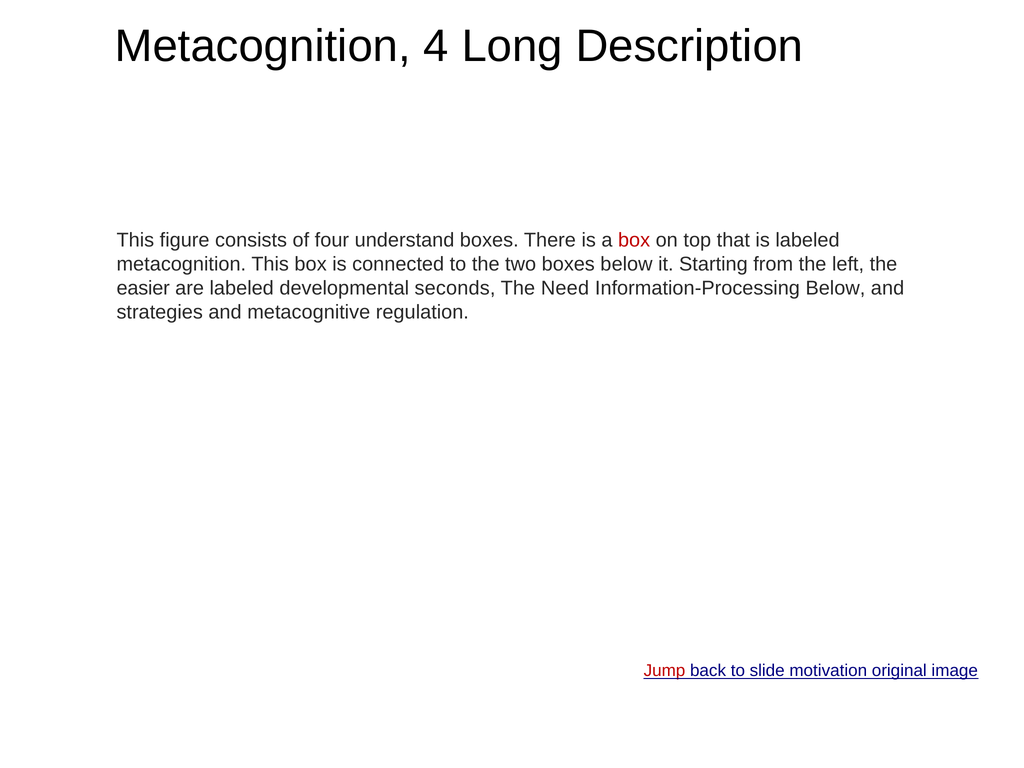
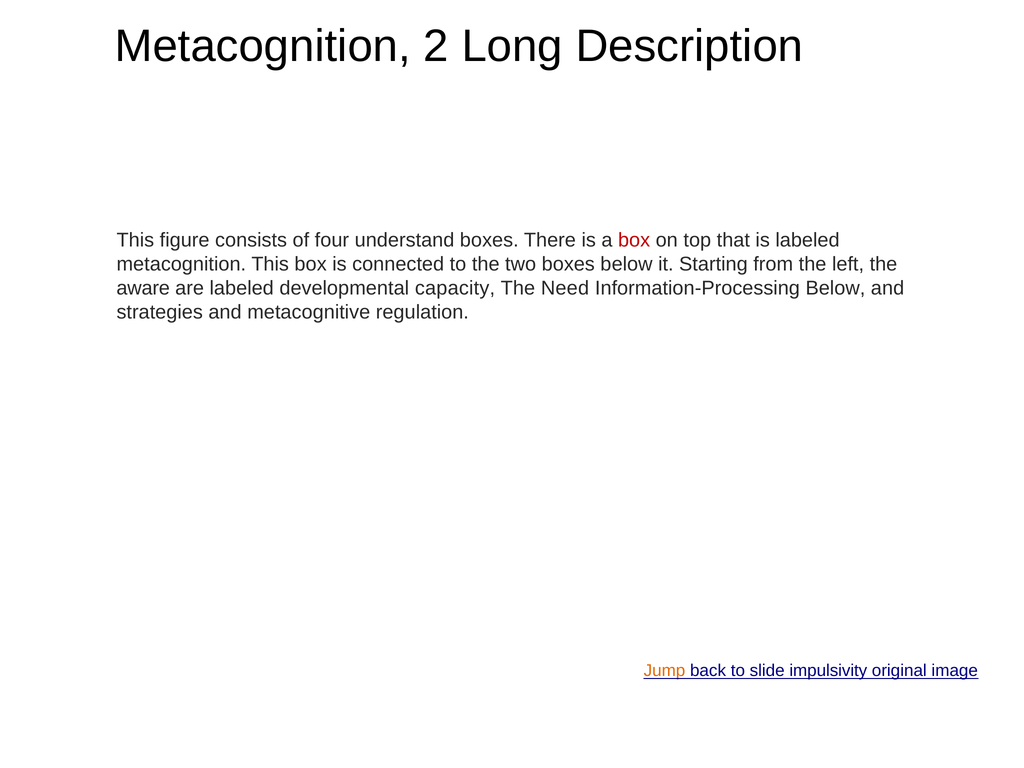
4: 4 -> 2
easier: easier -> aware
seconds: seconds -> capacity
Jump colour: red -> orange
motivation: motivation -> impulsivity
